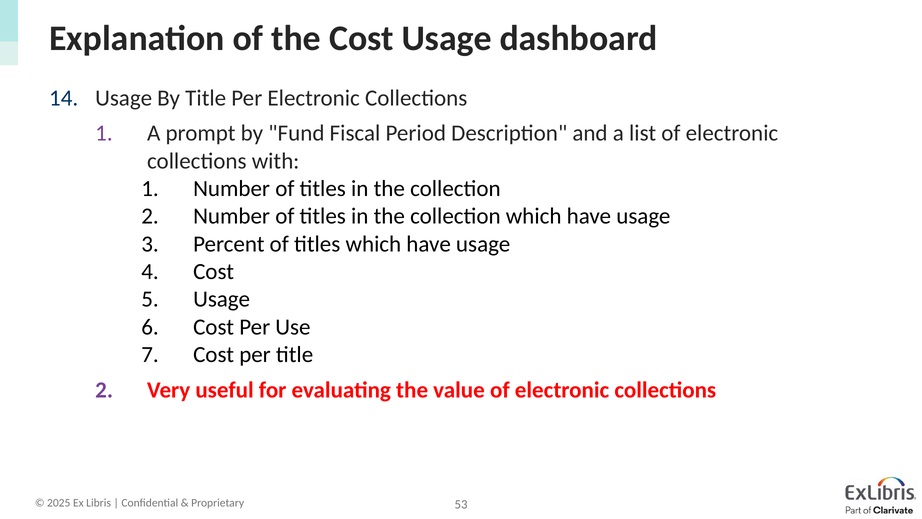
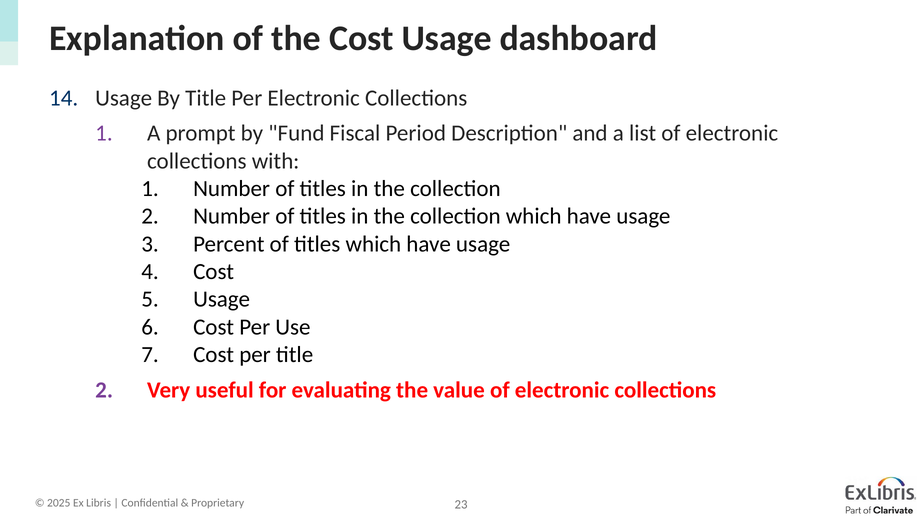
53: 53 -> 23
